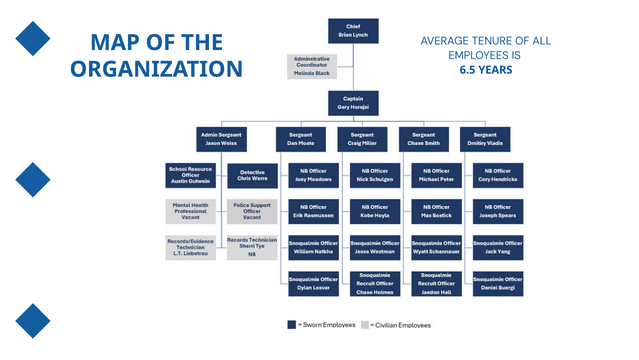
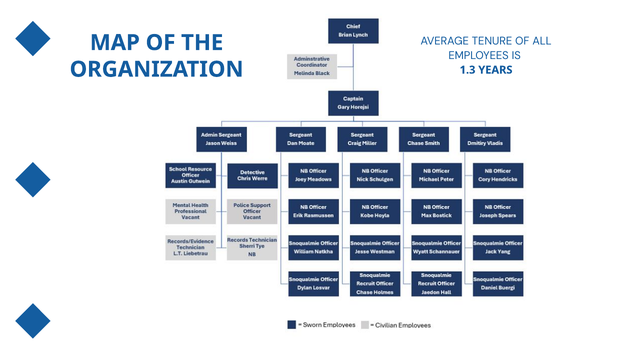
6.5: 6.5 -> 1.3
